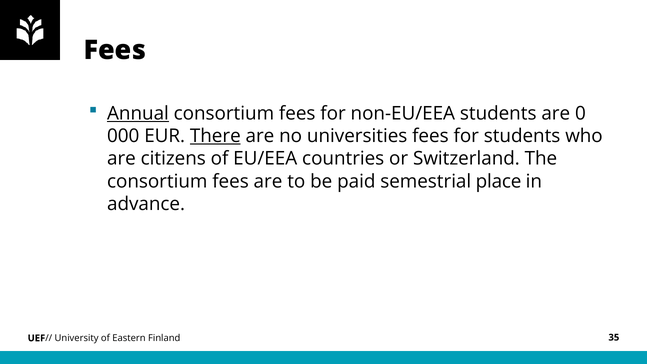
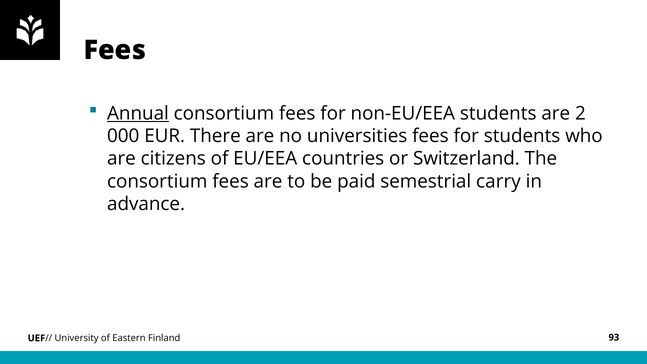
0: 0 -> 2
There underline: present -> none
place: place -> carry
35: 35 -> 93
